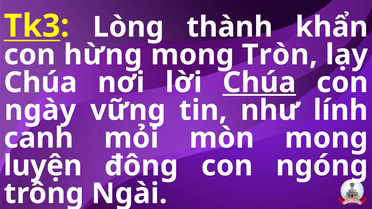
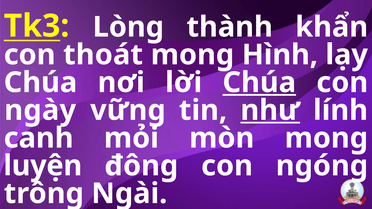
hừng: hừng -> thoát
Tròn: Tròn -> Hình
như underline: none -> present
